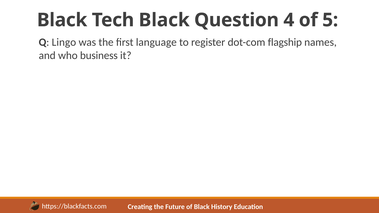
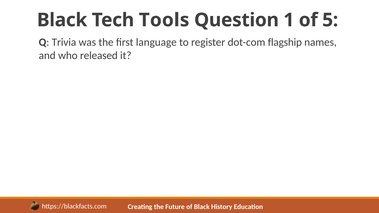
Tech Black: Black -> Tools
4: 4 -> 1
Lingo: Lingo -> Trivia
business: business -> released
